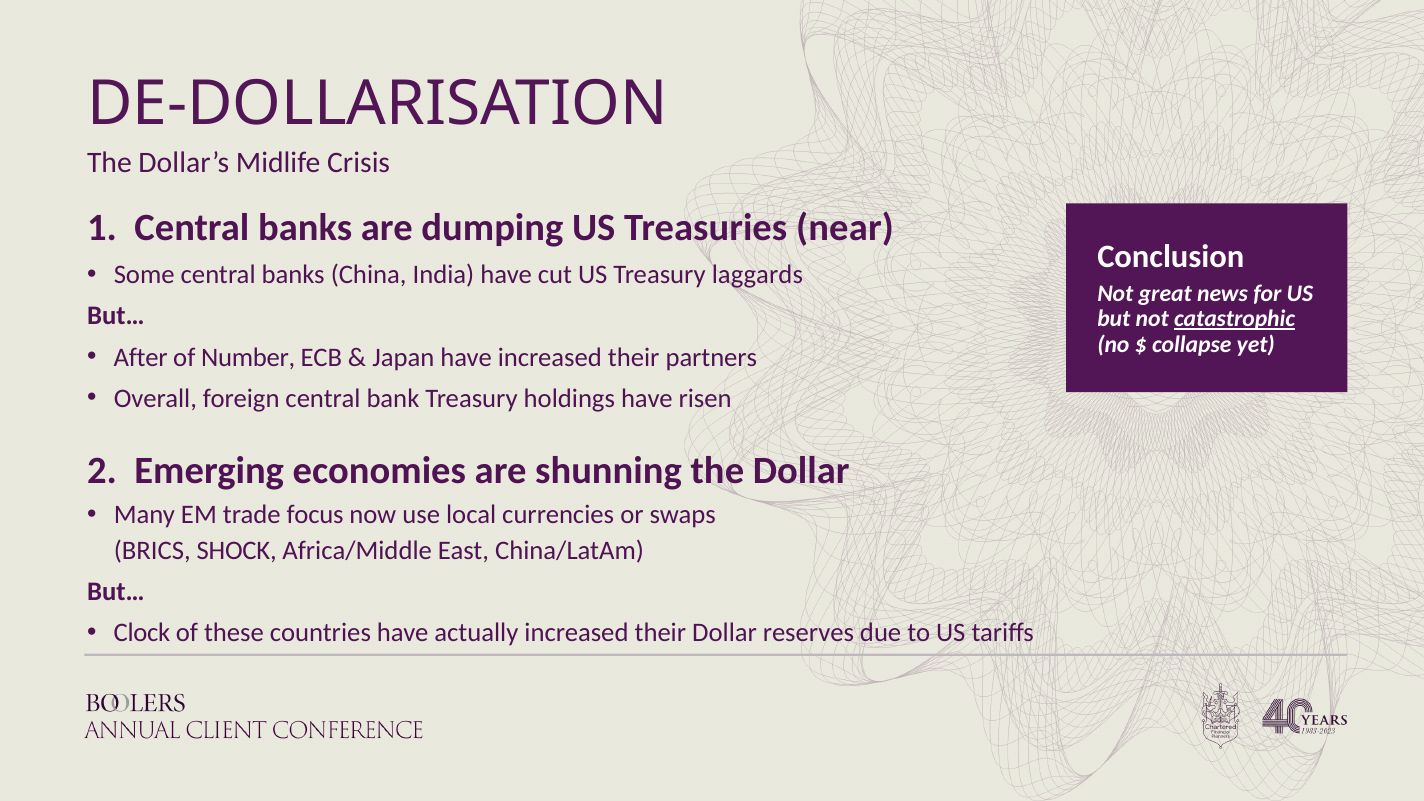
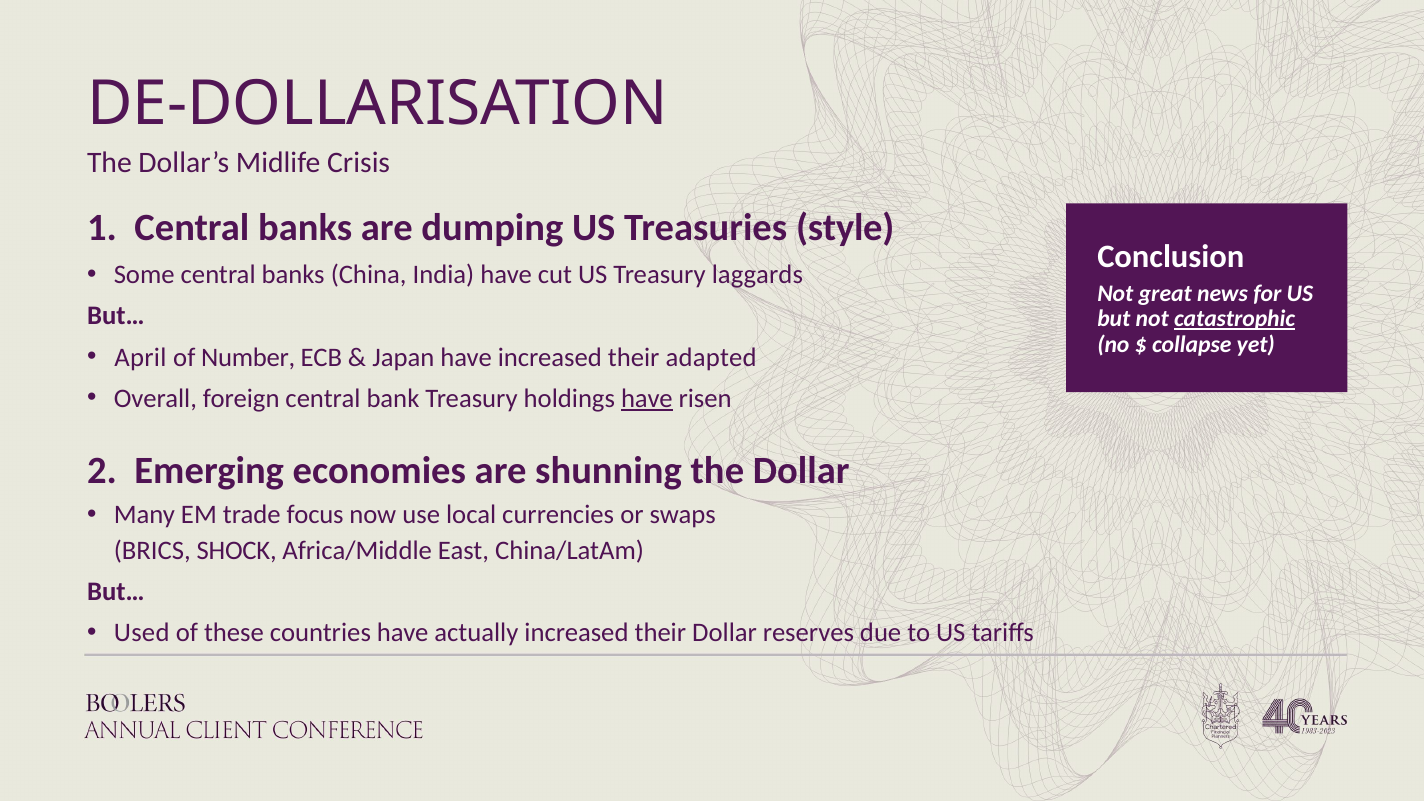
near: near -> style
After: After -> April
partners: partners -> adapted
have at (647, 398) underline: none -> present
Clock: Clock -> Used
